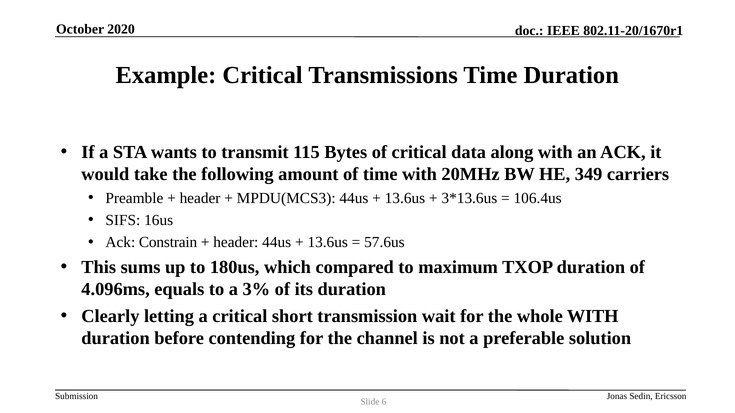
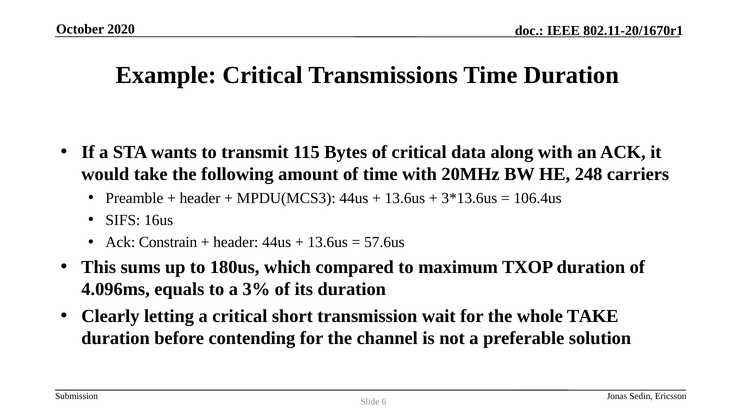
349: 349 -> 248
whole WITH: WITH -> TAKE
